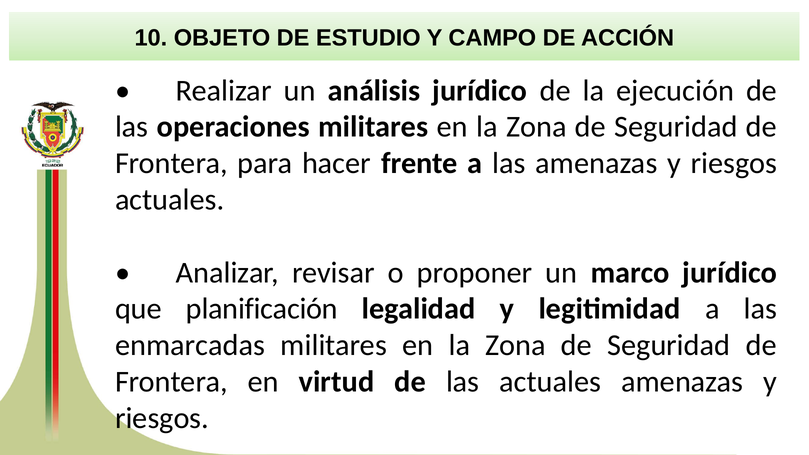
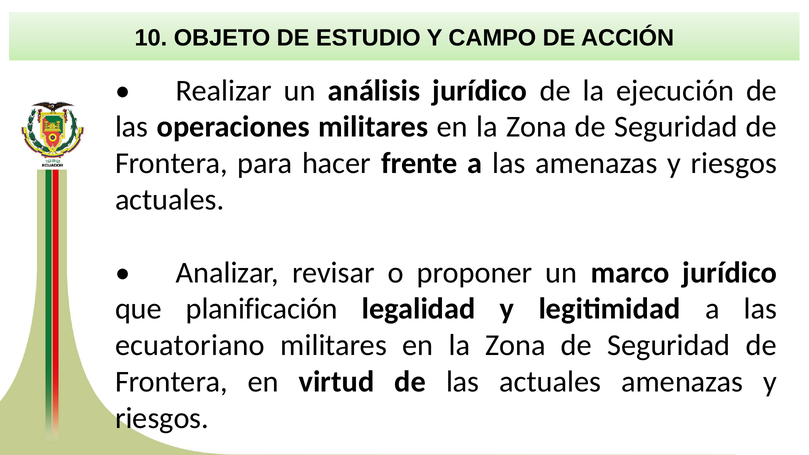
enmarcadas: enmarcadas -> ecuatoriano
